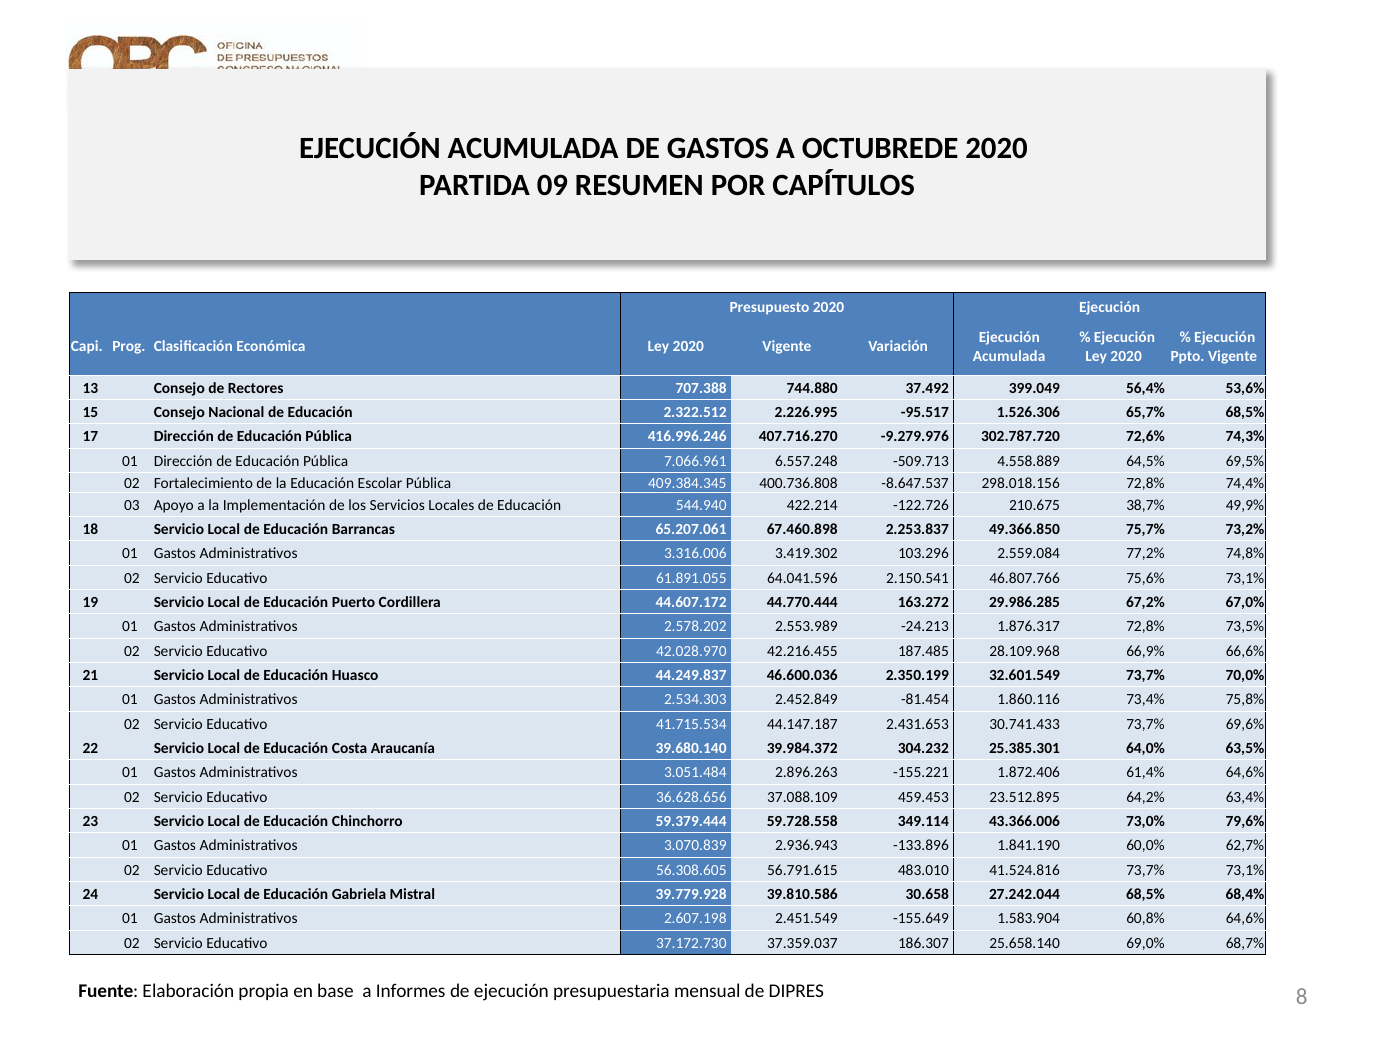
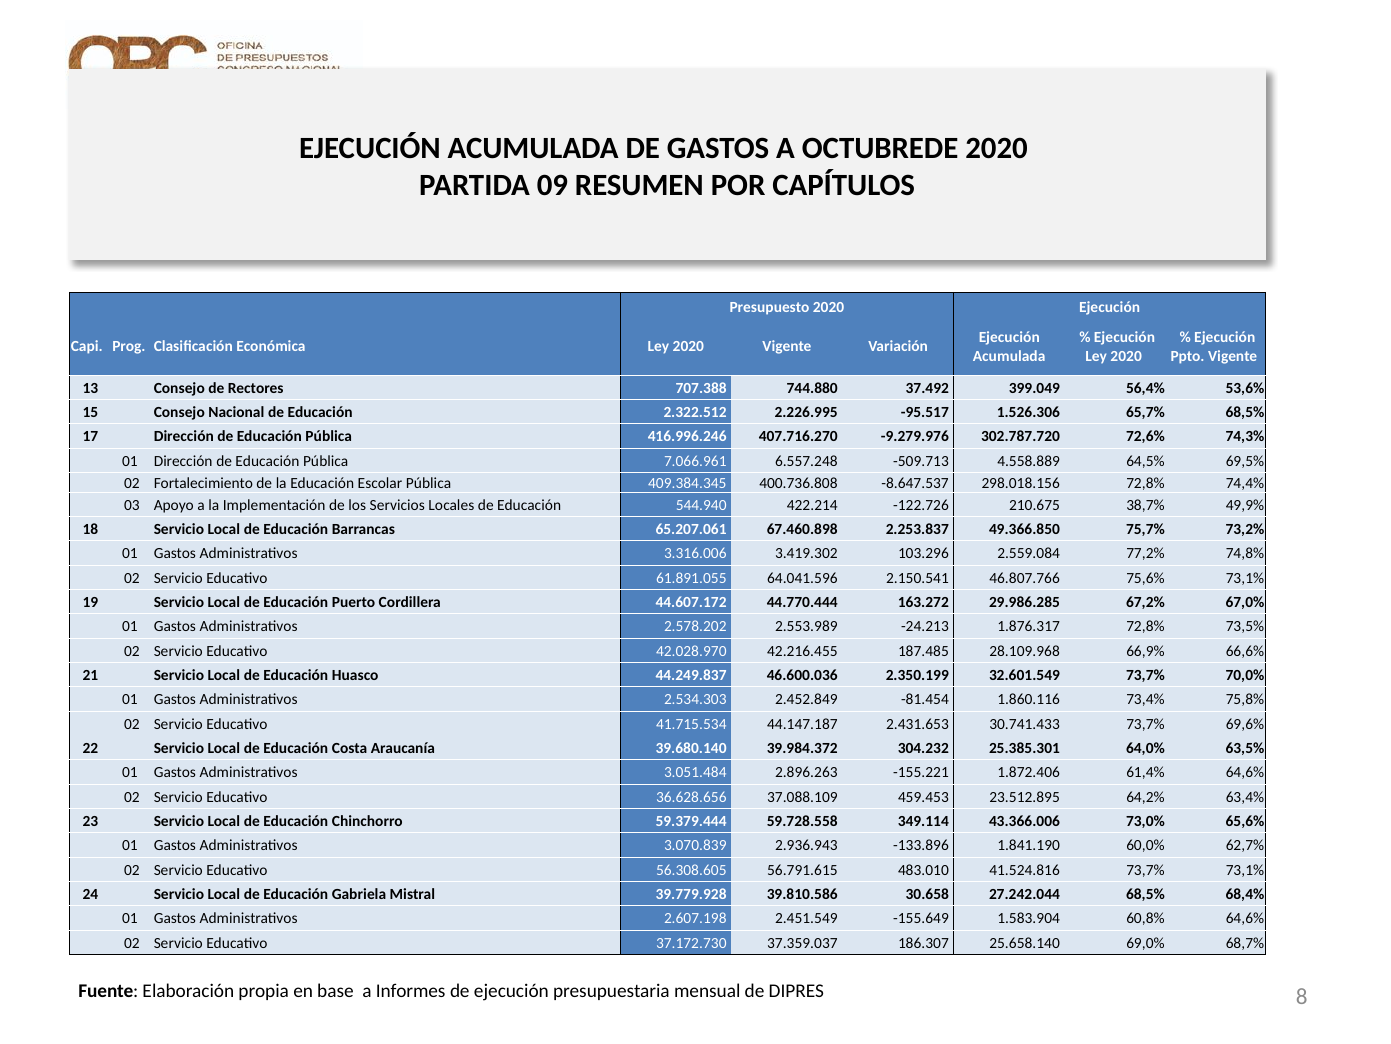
79,6%: 79,6% -> 65,6%
